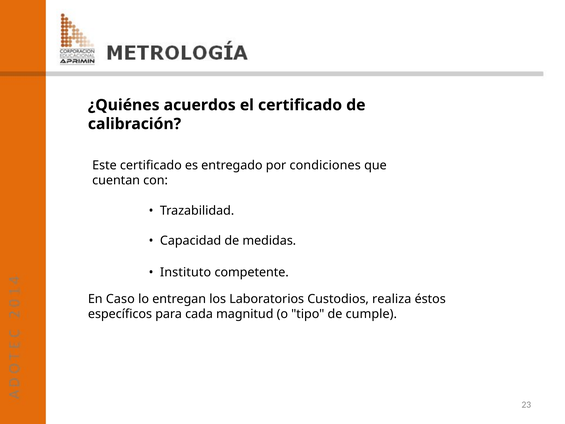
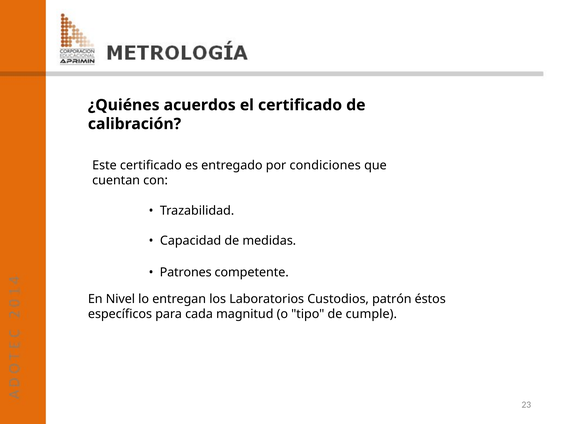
Instituto: Instituto -> Patrones
Caso: Caso -> Nivel
realiza: realiza -> patrón
